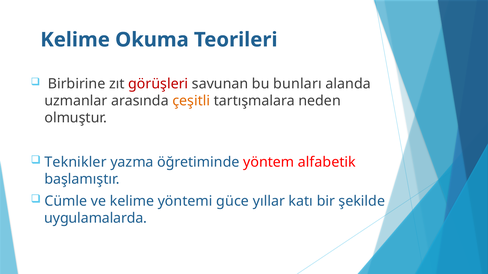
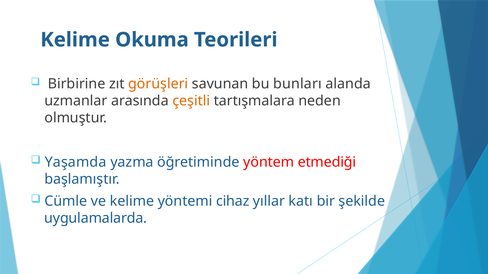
görüşleri colour: red -> orange
Teknikler: Teknikler -> Yaşamda
alfabetik: alfabetik -> etmediği
güce: güce -> cihaz
